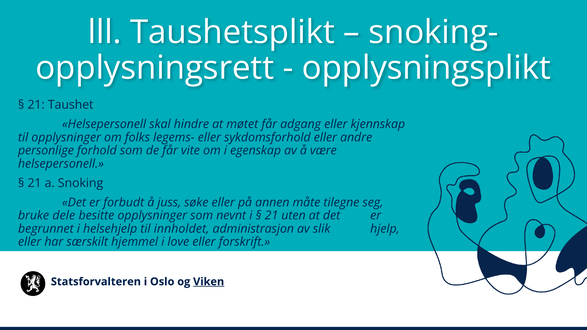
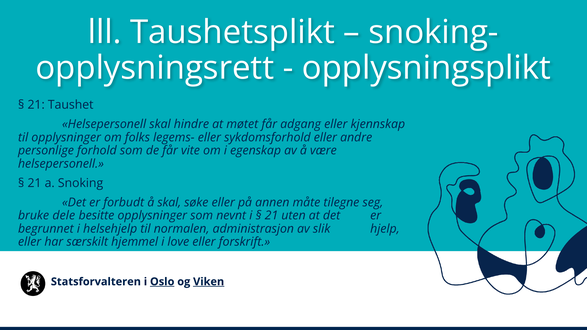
å juss: juss -> skal
innholdet: innholdet -> normalen
Oslo underline: none -> present
